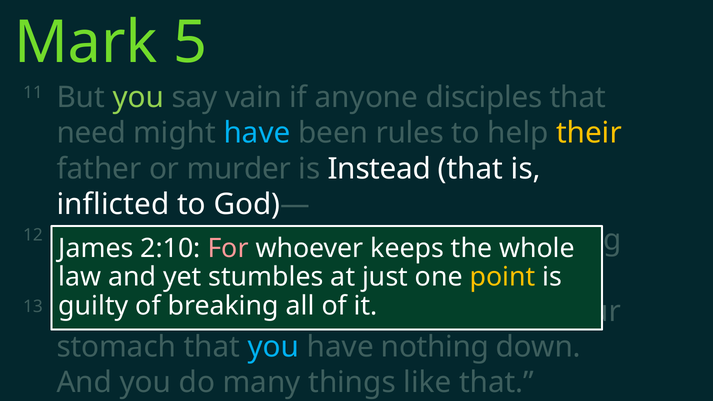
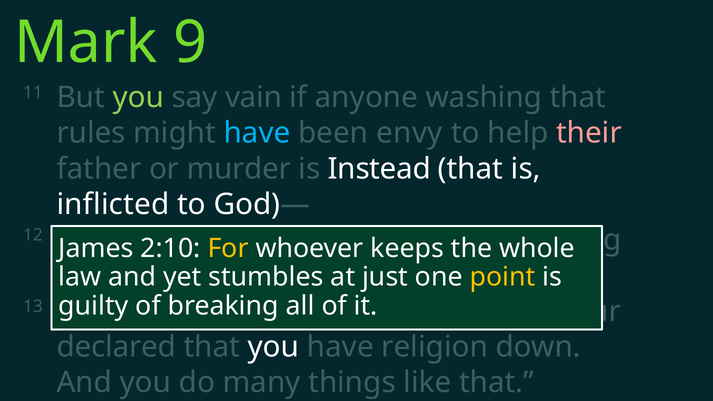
5: 5 -> 9
disciples: disciples -> washing
need: need -> rules
rules: rules -> envy
their at (589, 133) colour: yellow -> pink
For at (228, 248) colour: pink -> yellow
stomach: stomach -> declared
you at (274, 347) colour: light blue -> white
nothing: nothing -> religion
